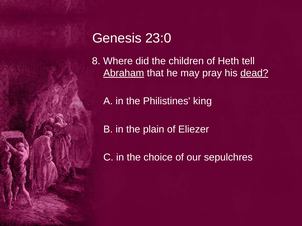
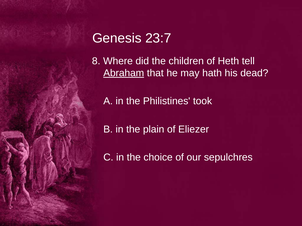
23:0: 23:0 -> 23:7
pray: pray -> hath
dead underline: present -> none
king: king -> took
